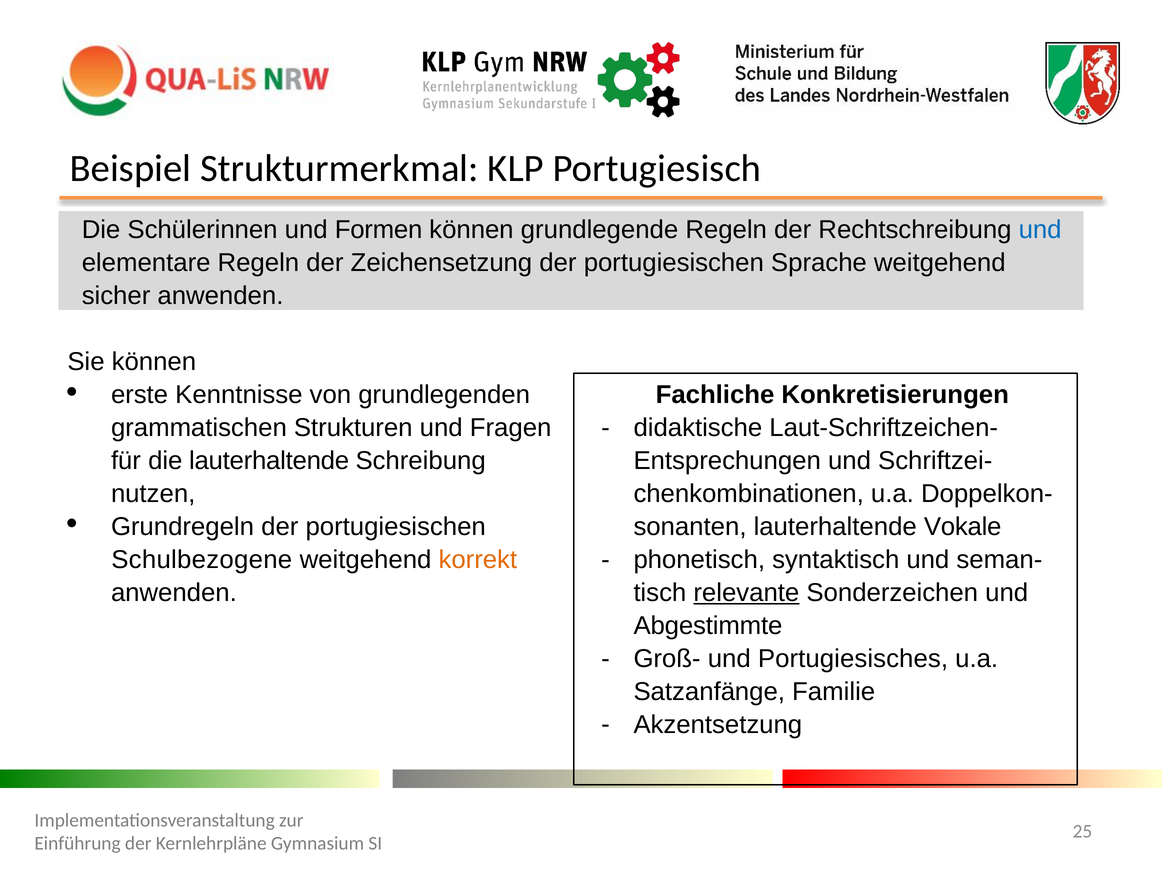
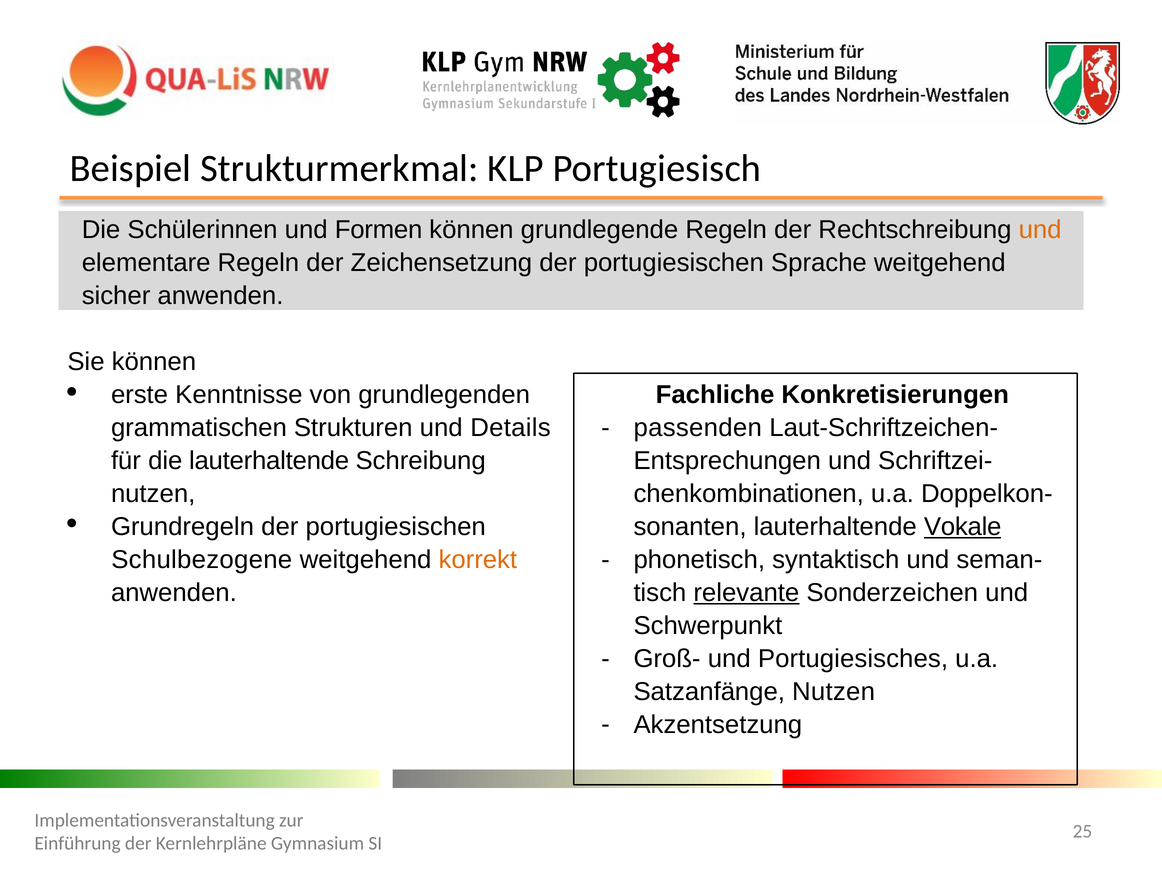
und at (1040, 230) colour: blue -> orange
Fragen: Fragen -> Details
didaktische: didaktische -> passenden
Vokale underline: none -> present
Abgestimmte: Abgestimmte -> Schwerpunkt
Satzanfänge Familie: Familie -> Nutzen
